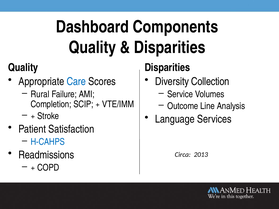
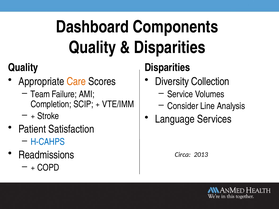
Care colour: blue -> orange
Rural: Rural -> Team
Outcome: Outcome -> Consider
